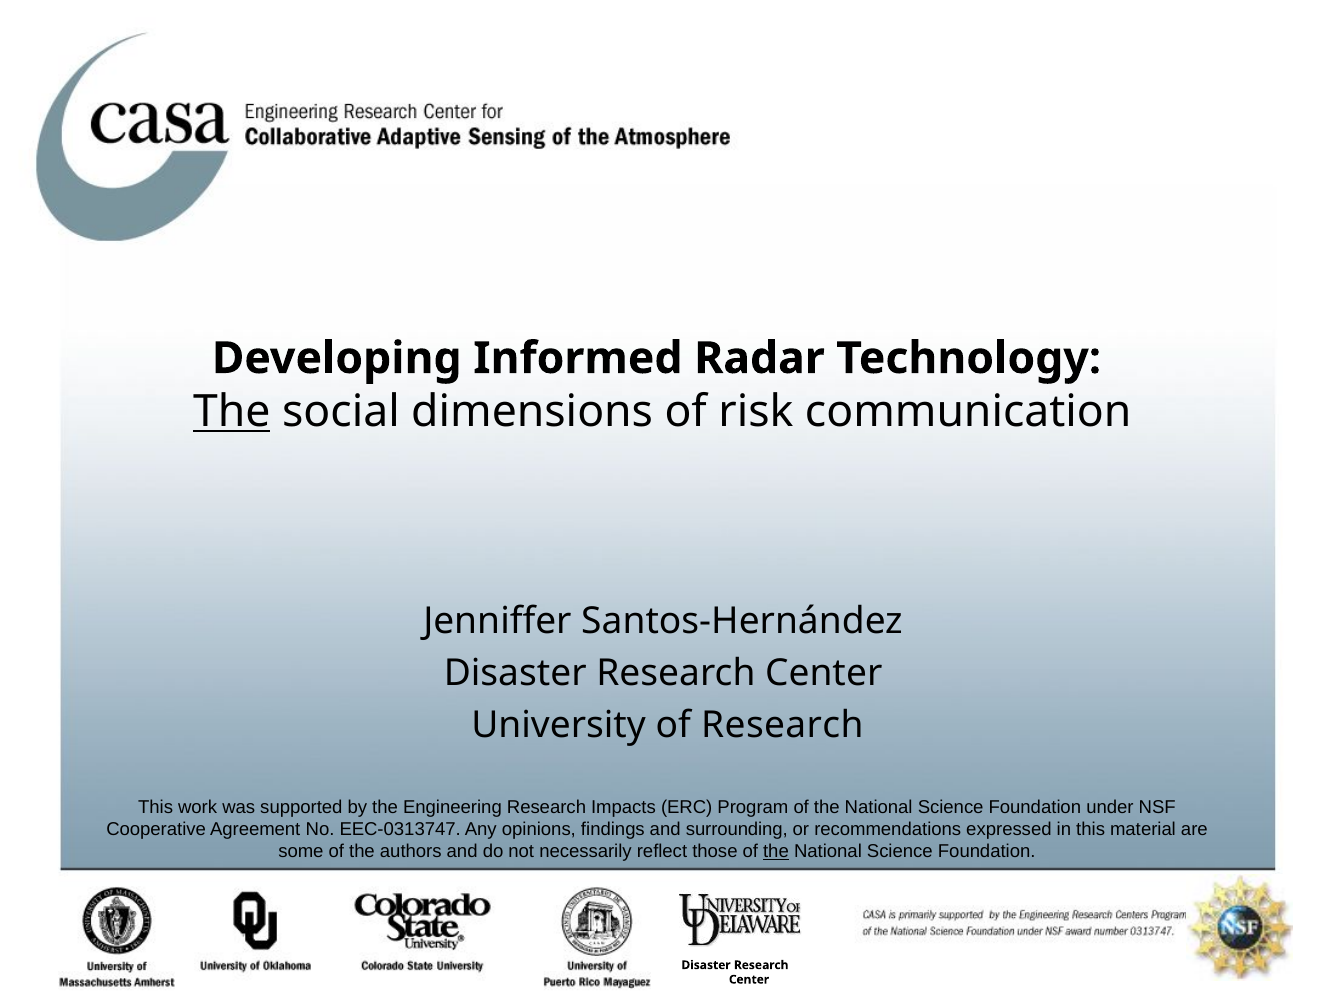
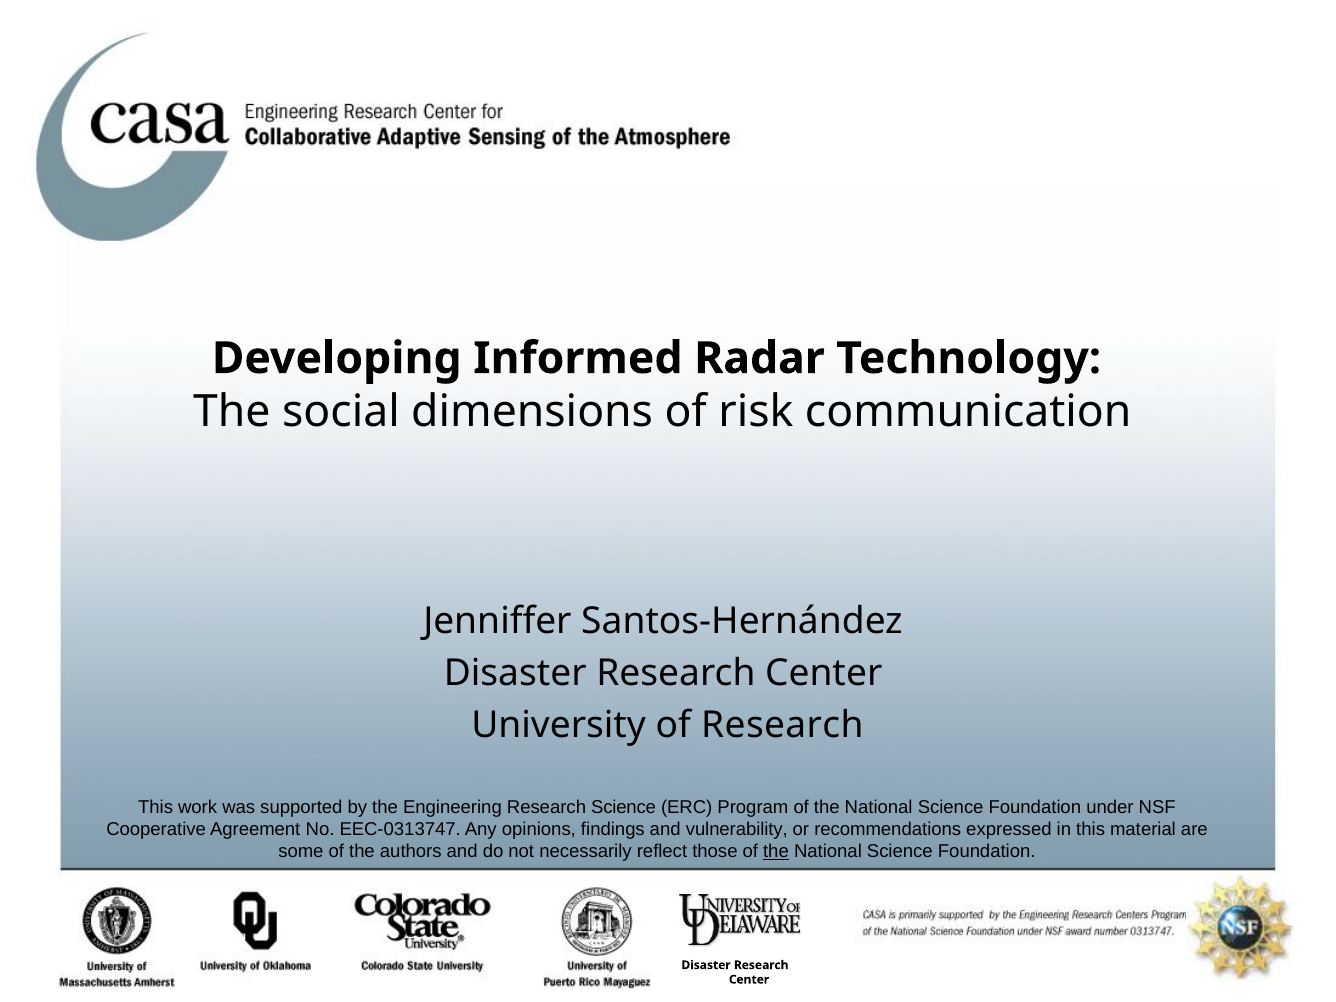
The at (232, 412) underline: present -> none
Research Impacts: Impacts -> Science
surrounding: surrounding -> vulnerability
